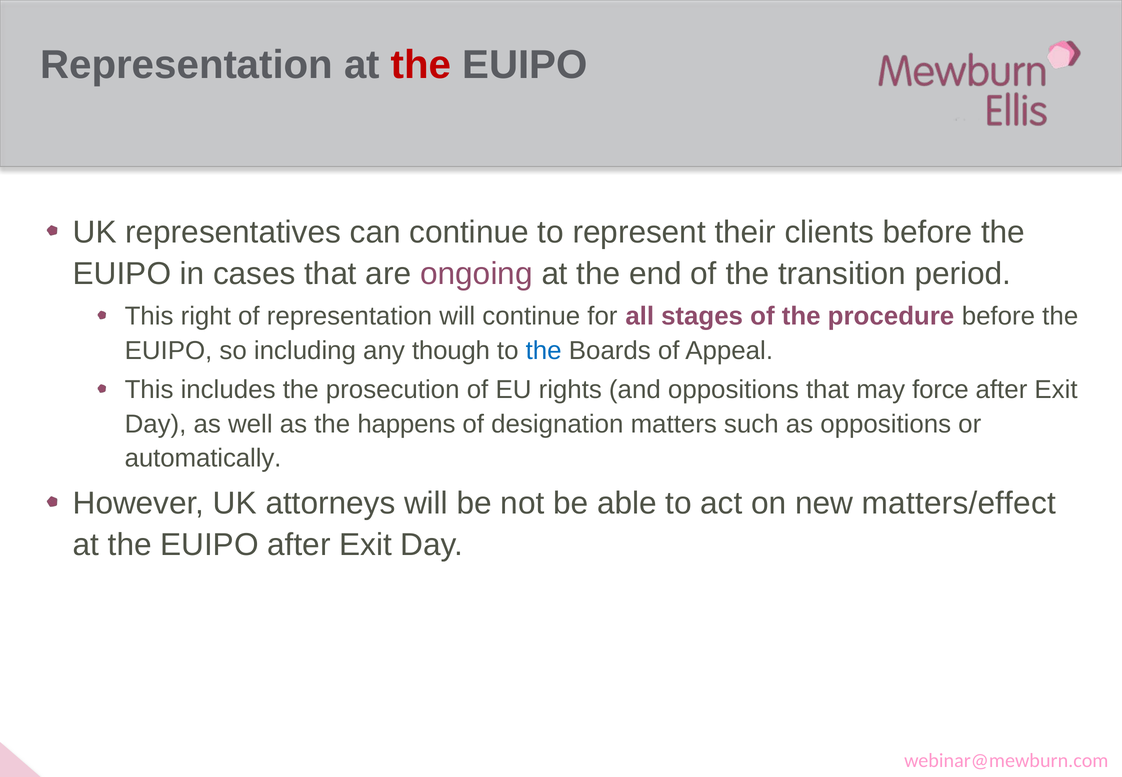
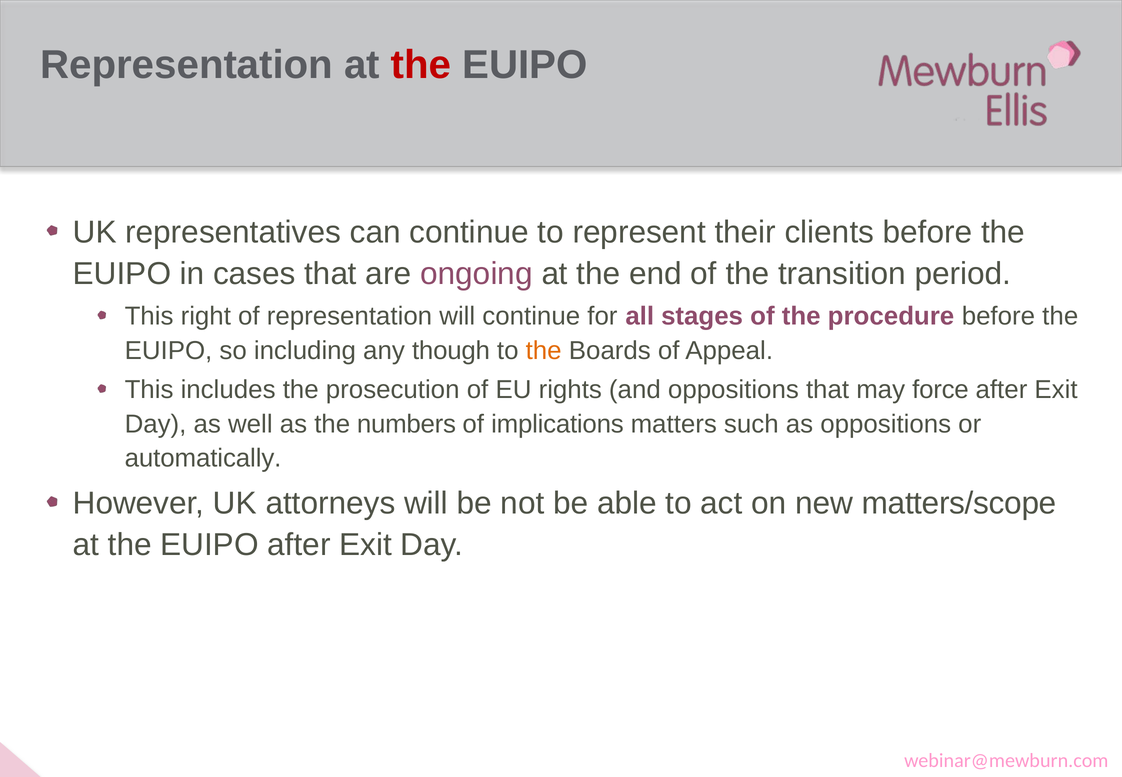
the at (544, 350) colour: blue -> orange
happens: happens -> numbers
designation: designation -> implications
matters/effect: matters/effect -> matters/scope
